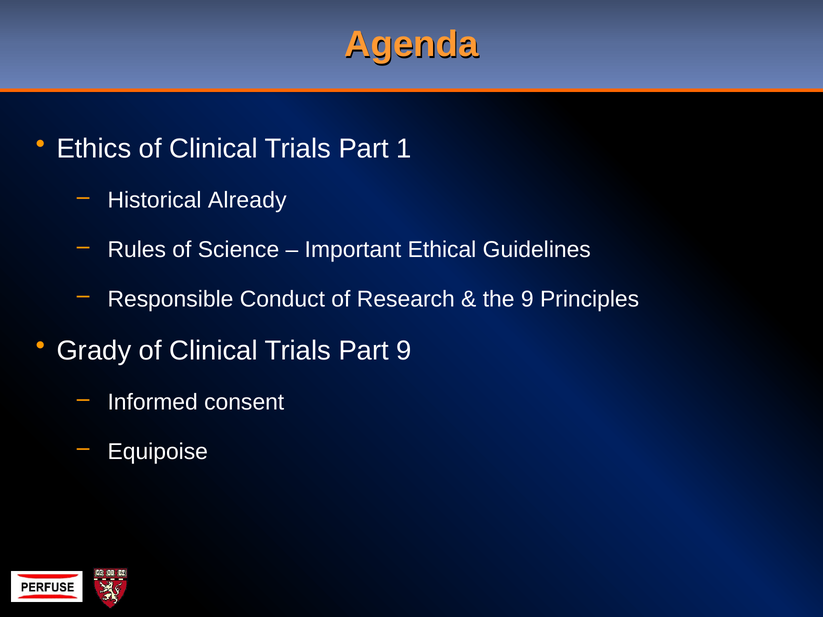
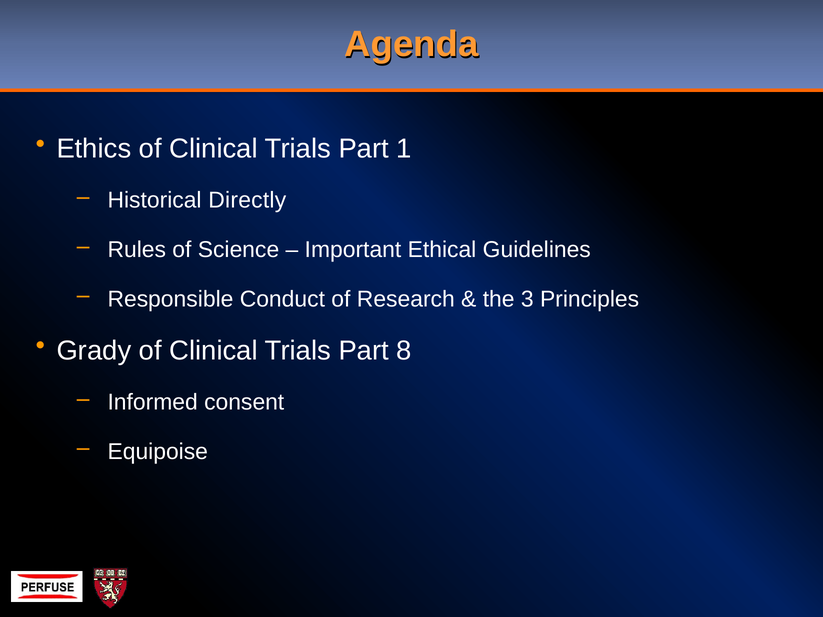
Already: Already -> Directly
the 9: 9 -> 3
Part 9: 9 -> 8
